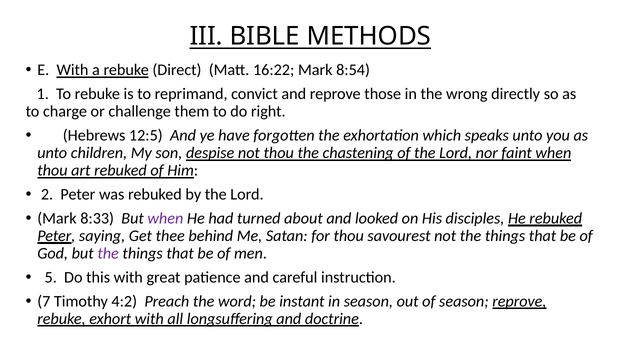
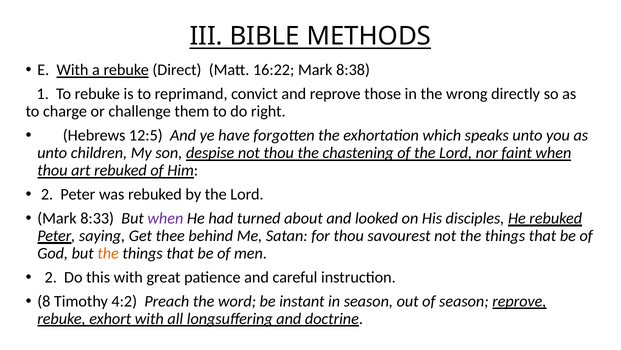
8:54: 8:54 -> 8:38
the at (108, 253) colour: purple -> orange
5 at (51, 277): 5 -> 2
7: 7 -> 8
